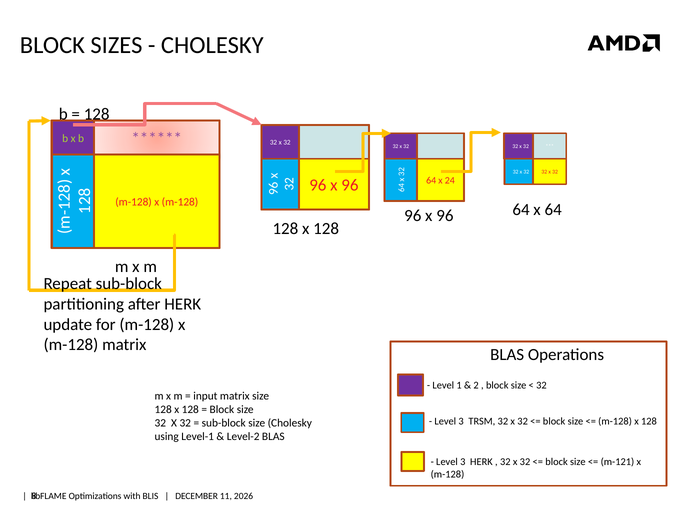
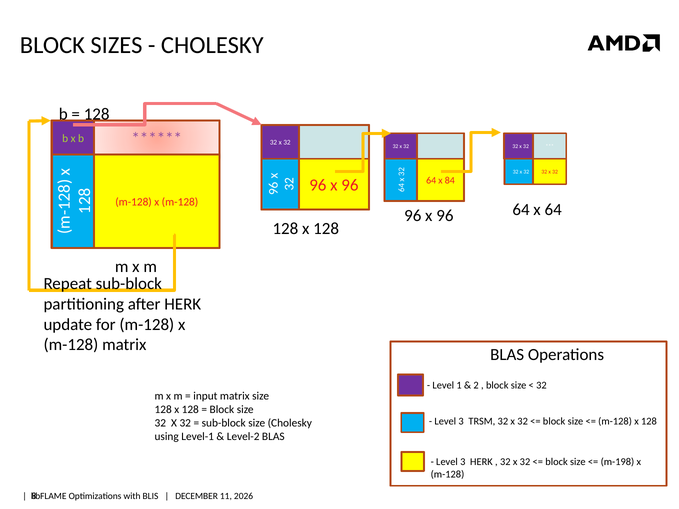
24: 24 -> 84
m-121: m-121 -> m-198
